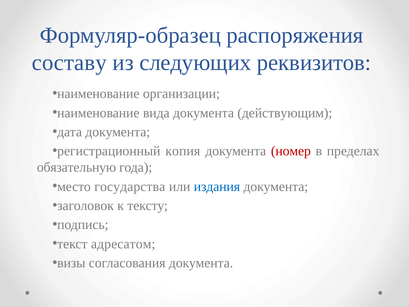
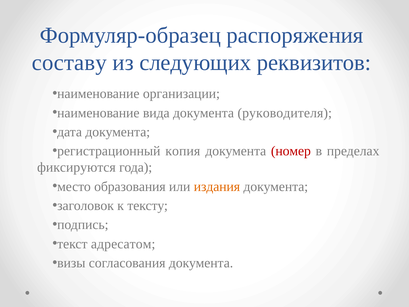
действующим: действующим -> руководителя
обязательную: обязательную -> фиксируются
государства: государства -> образования
издания colour: blue -> orange
